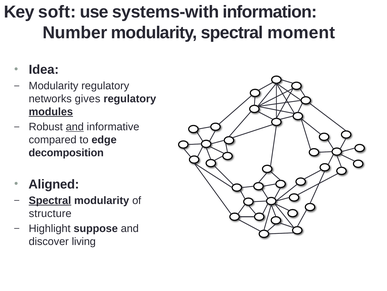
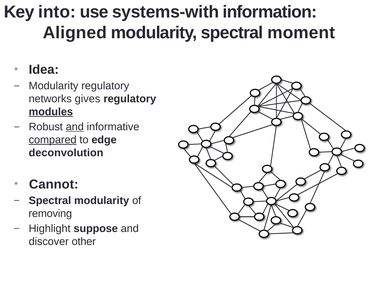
soft: soft -> into
Number: Number -> Aligned
compared underline: none -> present
decomposition: decomposition -> deconvolution
Aligned: Aligned -> Cannot
Spectral at (50, 200) underline: present -> none
structure: structure -> removing
living: living -> other
